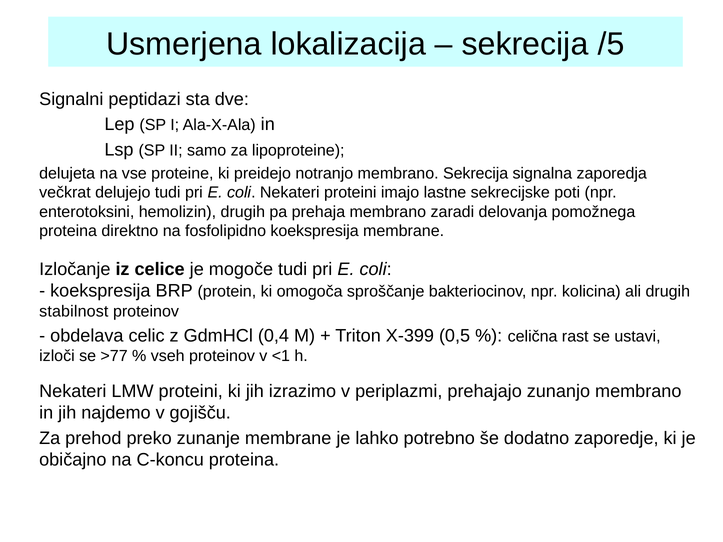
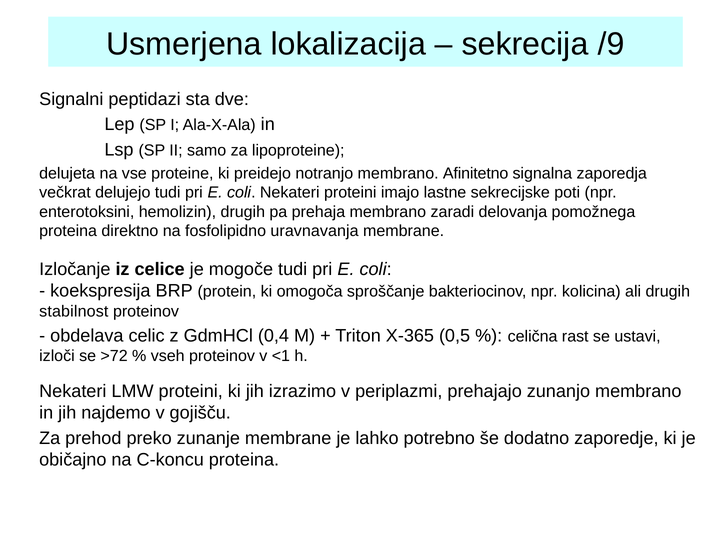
/5: /5 -> /9
membrano Sekrecija: Sekrecija -> Afinitetno
fosfolipidno koekspresija: koekspresija -> uravnavanja
X-399: X-399 -> X-365
>77: >77 -> >72
